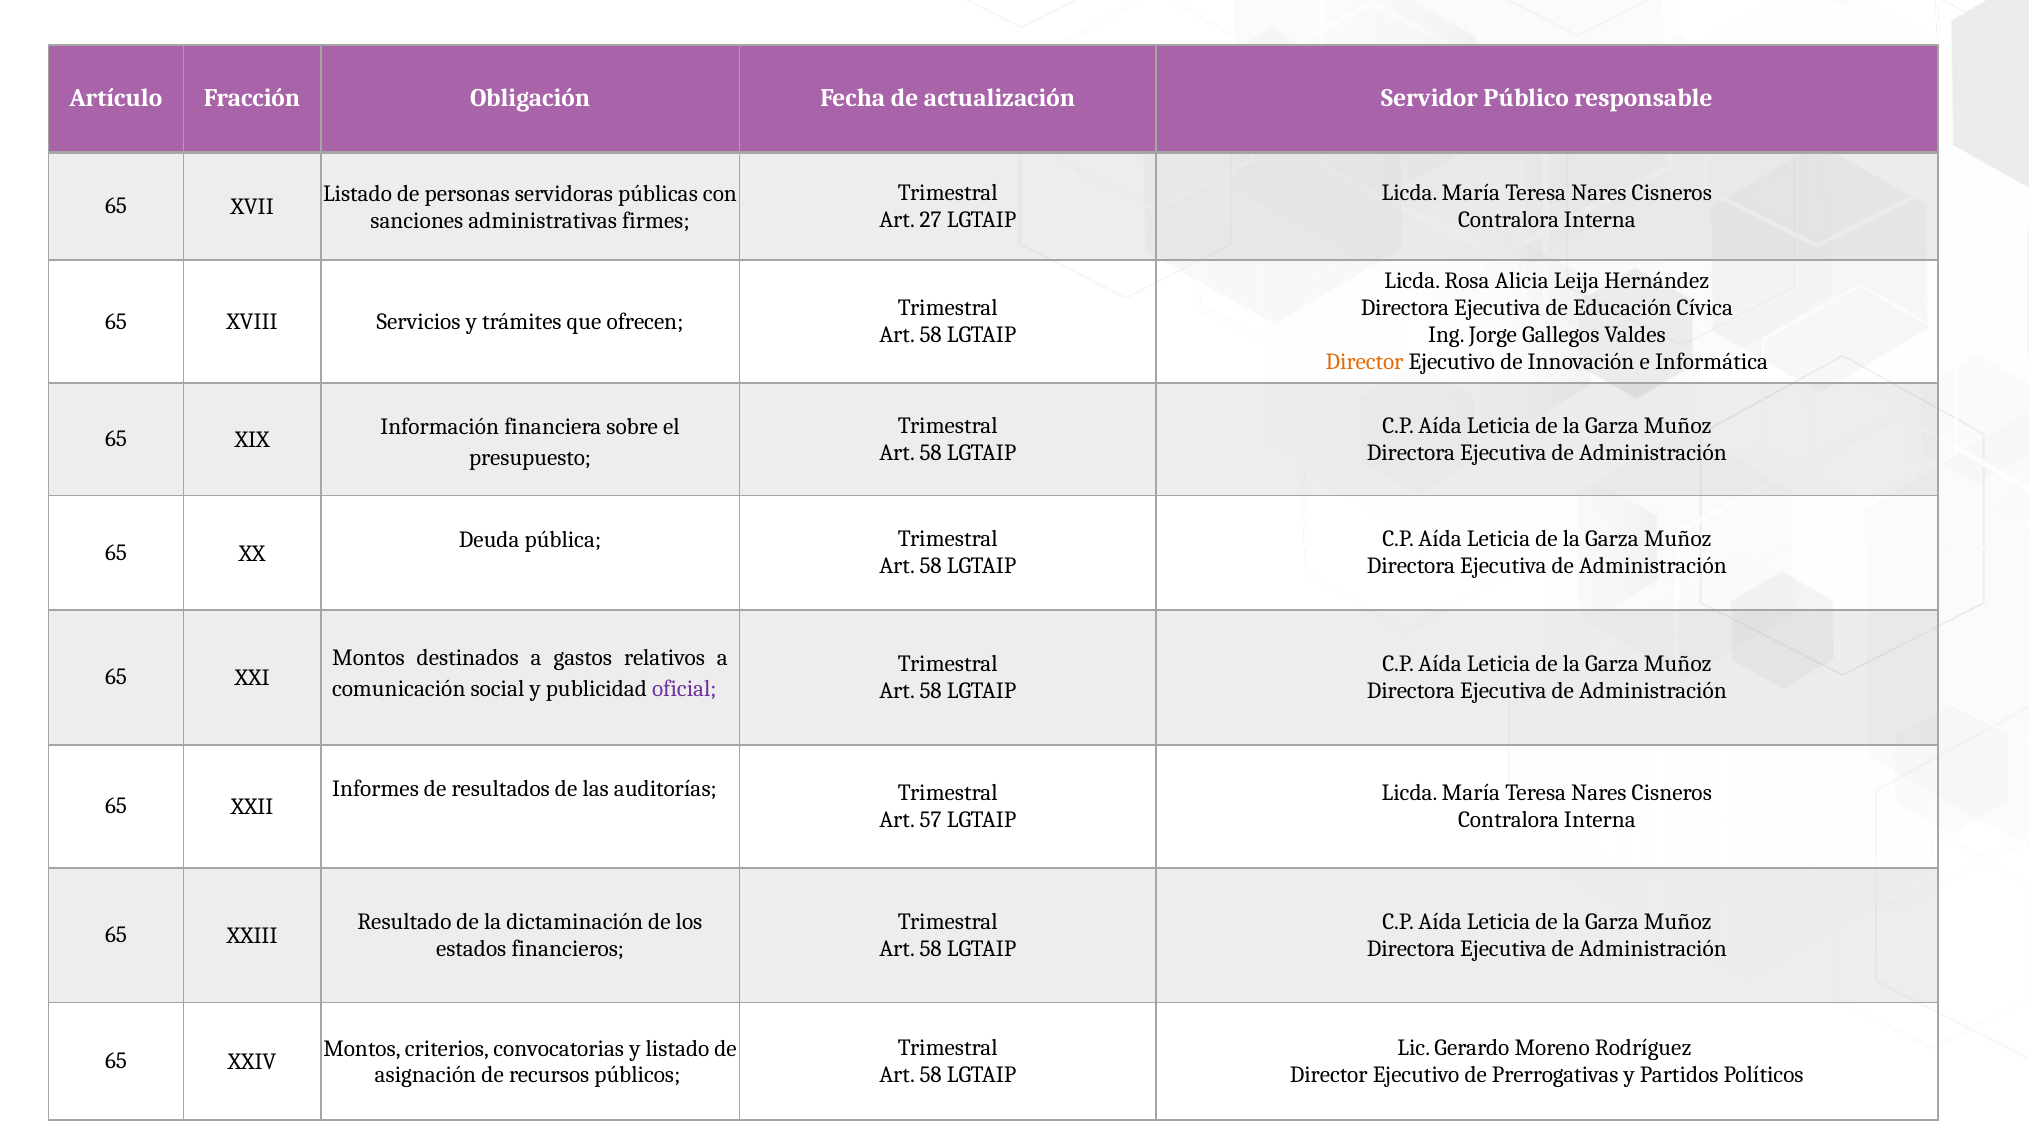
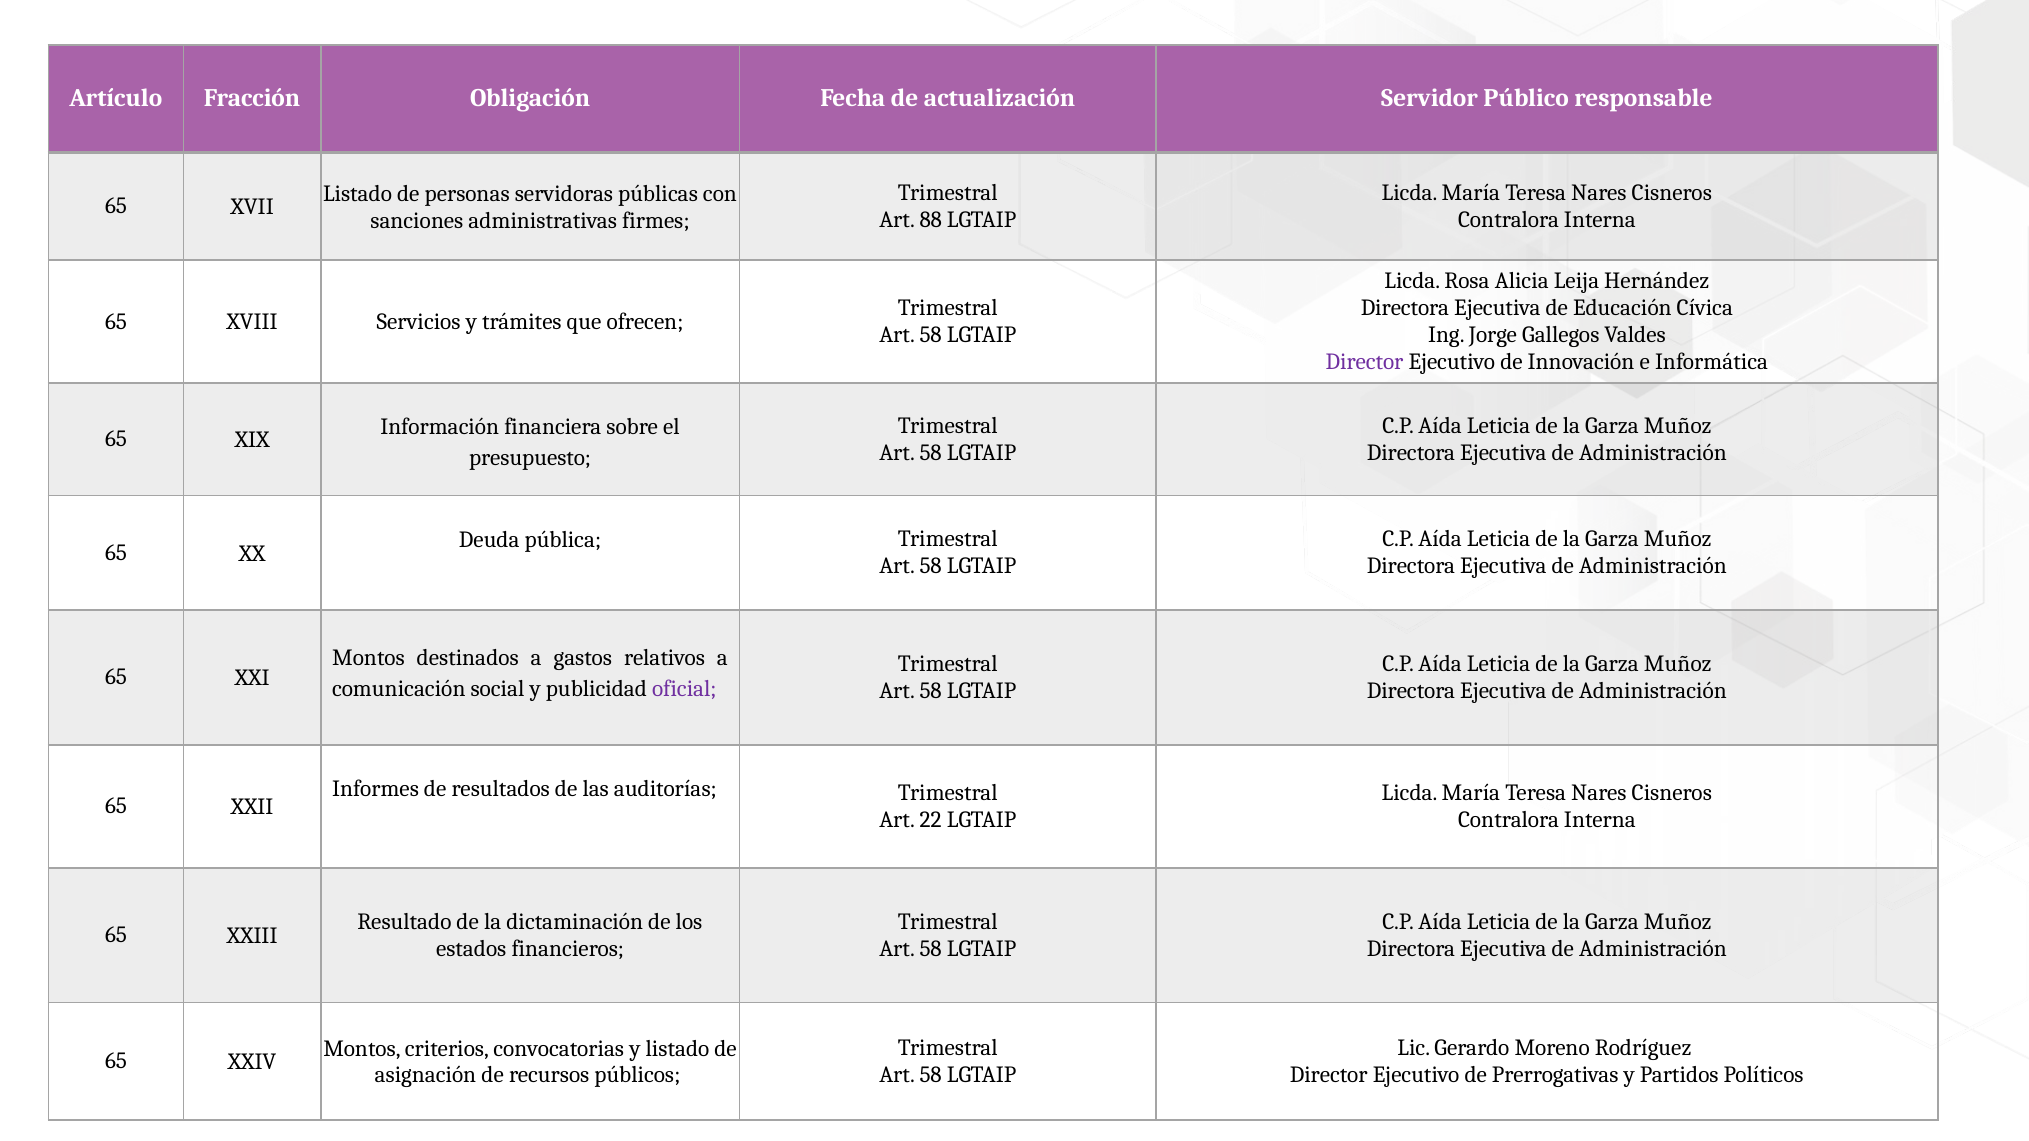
27: 27 -> 88
Director at (1365, 362) colour: orange -> purple
57: 57 -> 22
